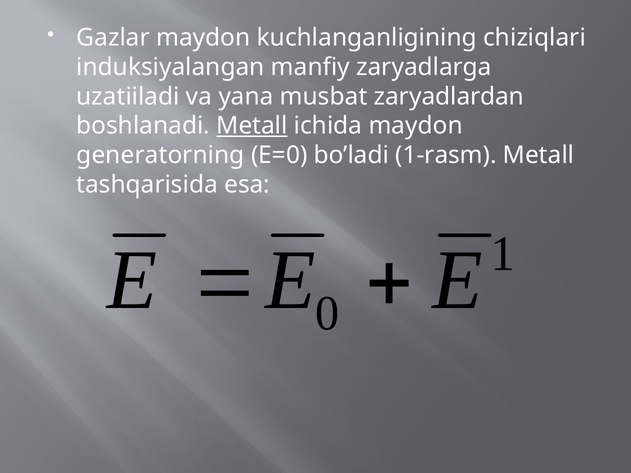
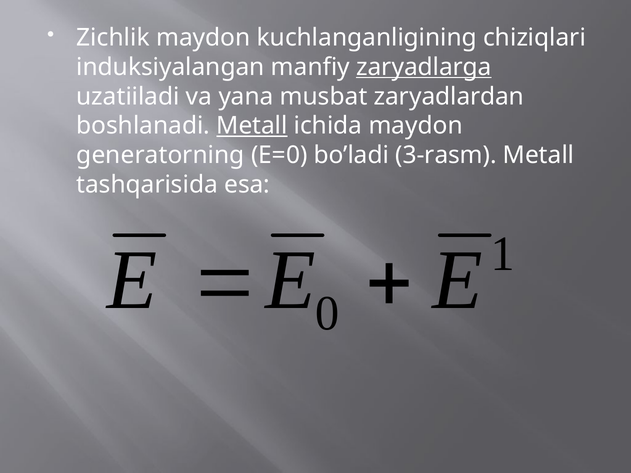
Gazlar: Gazlar -> Zichlik
zaryadlarga underline: none -> present
1-rasm: 1-rasm -> 3-rasm
